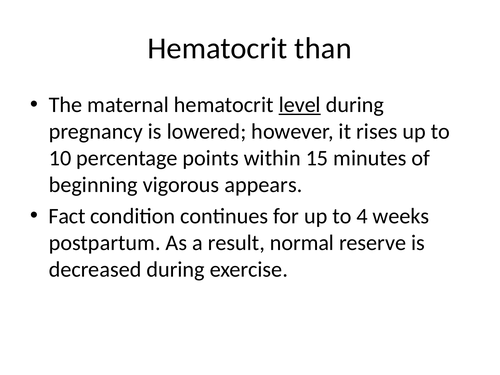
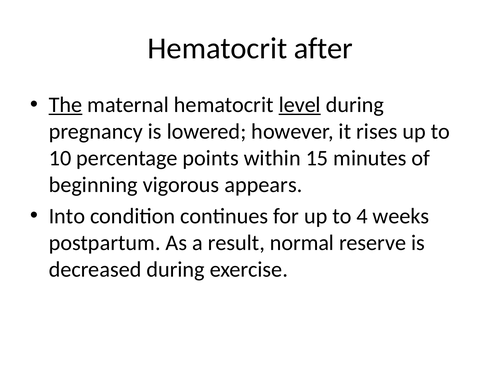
than: than -> after
The underline: none -> present
Fact: Fact -> Into
